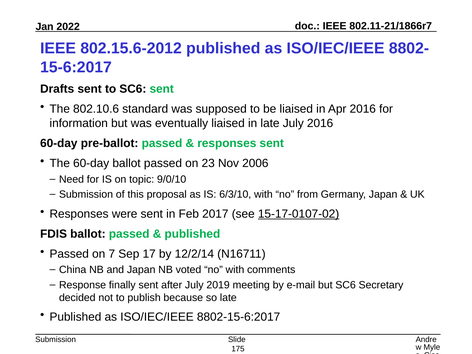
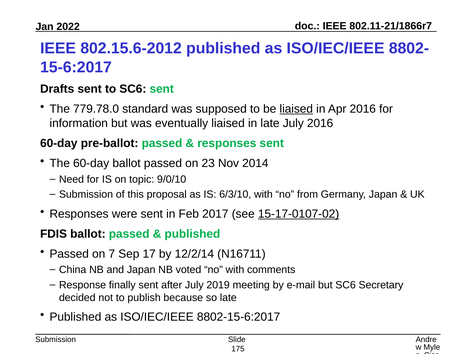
802.10.6: 802.10.6 -> 779.78.0
liaised at (296, 109) underline: none -> present
2006: 2006 -> 2014
